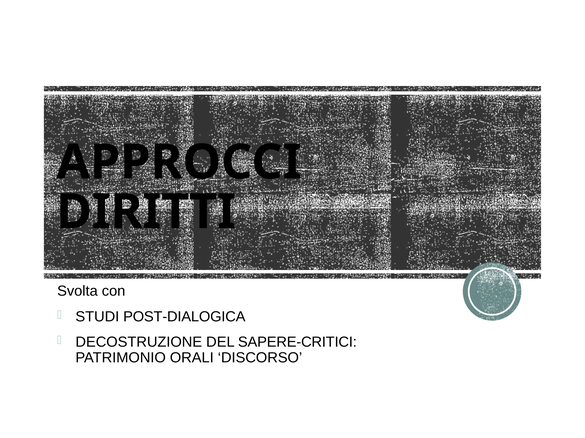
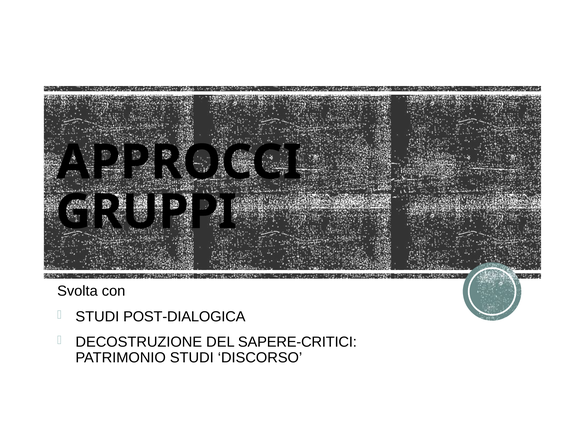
DIRITTI: DIRITTI -> GRUPPI
PATRIMONIO ORALI: ORALI -> STUDI
